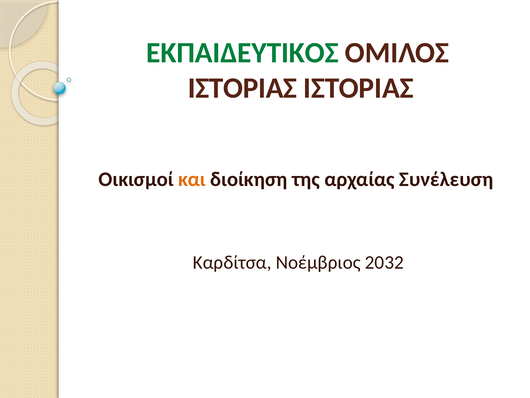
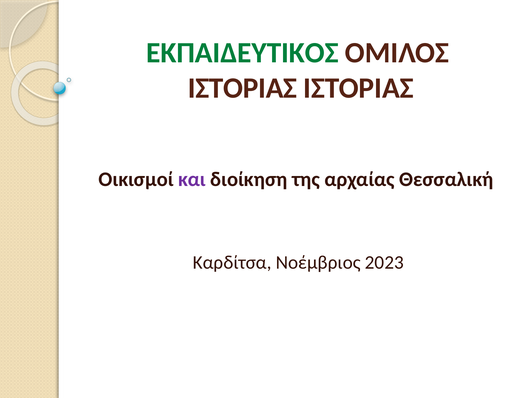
και colour: orange -> purple
Συνέλευση: Συνέλευση -> Θεσσαλική
2032: 2032 -> 2023
